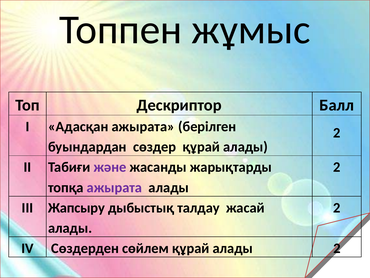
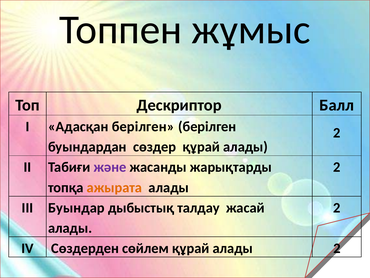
Адасқан ажырата: ажырата -> берілген
ажырата at (114, 187) colour: purple -> orange
Жапсыру: Жапсыру -> Буындар
